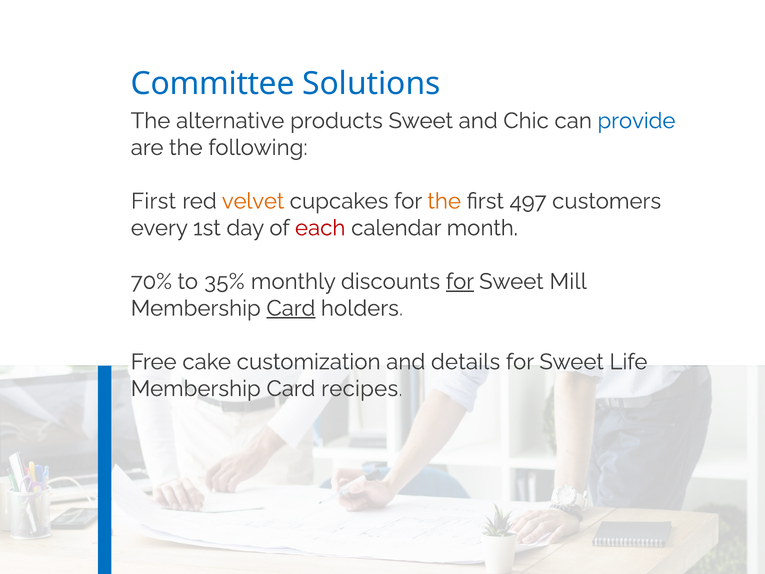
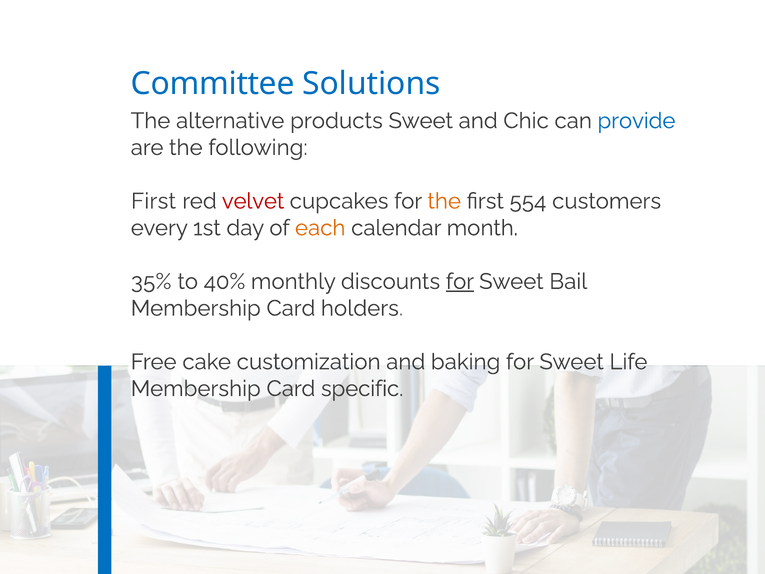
velvet colour: orange -> red
497: 497 -> 554
each colour: red -> orange
70%: 70% -> 35%
35%: 35% -> 40%
Mill: Mill -> Bail
Card at (291, 308) underline: present -> none
details: details -> baking
recipes: recipes -> specific
